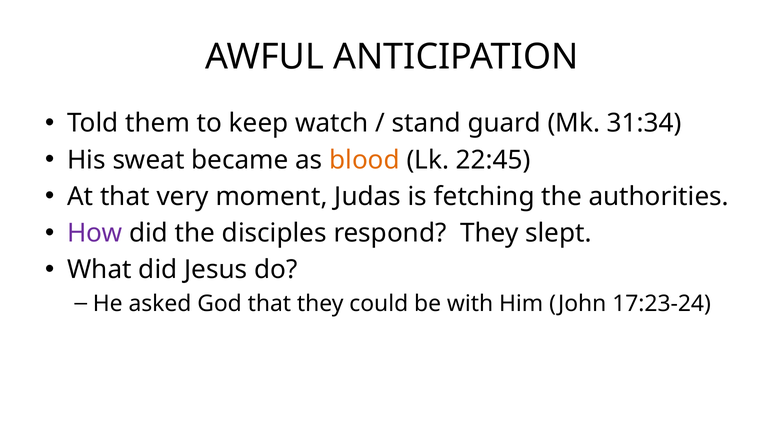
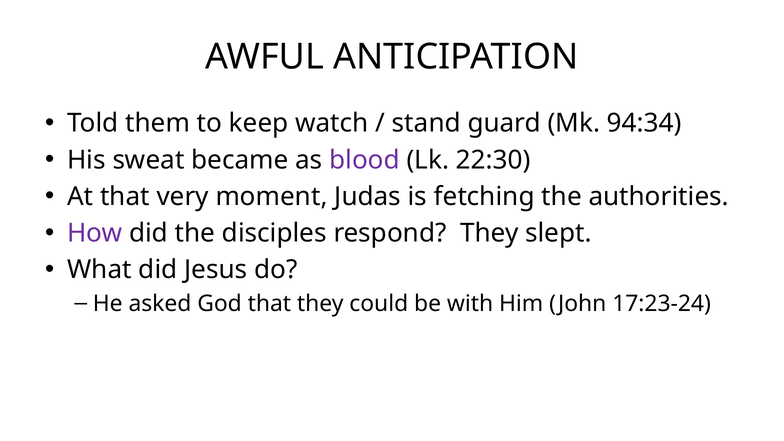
31:34: 31:34 -> 94:34
blood colour: orange -> purple
22:45: 22:45 -> 22:30
